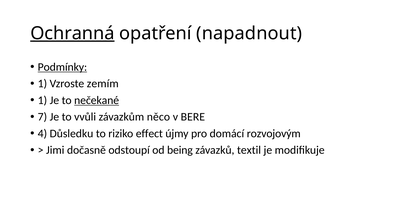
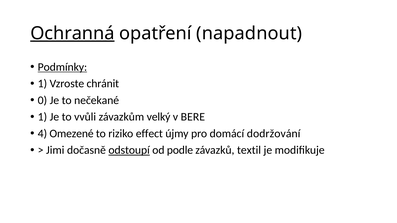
zemím: zemím -> chránit
1 at (42, 100): 1 -> 0
nečekané underline: present -> none
7 at (42, 117): 7 -> 1
něco: něco -> velký
Důsledku: Důsledku -> Omezené
rozvojovým: rozvojovým -> dodržování
odstoupí underline: none -> present
being: being -> podle
